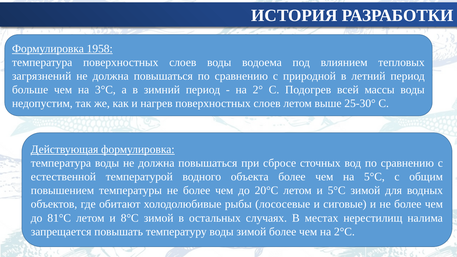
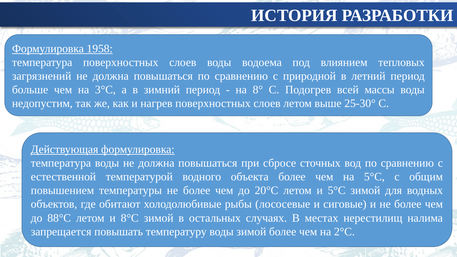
2°: 2° -> 8°
81°С: 81°С -> 88°С
